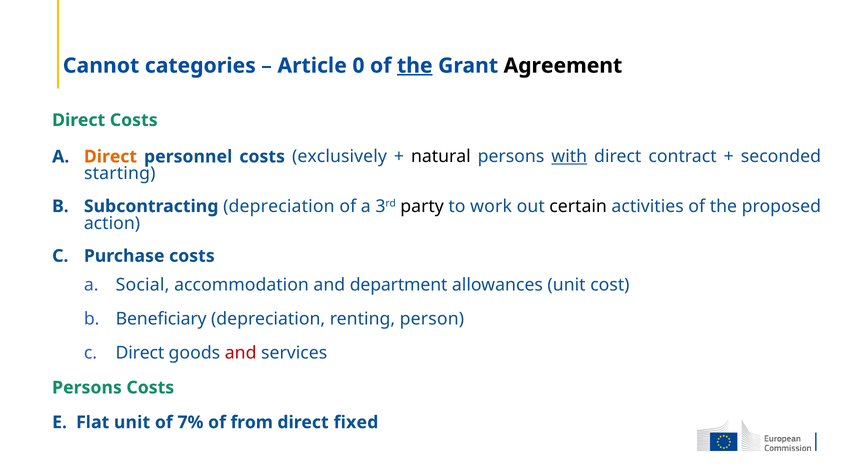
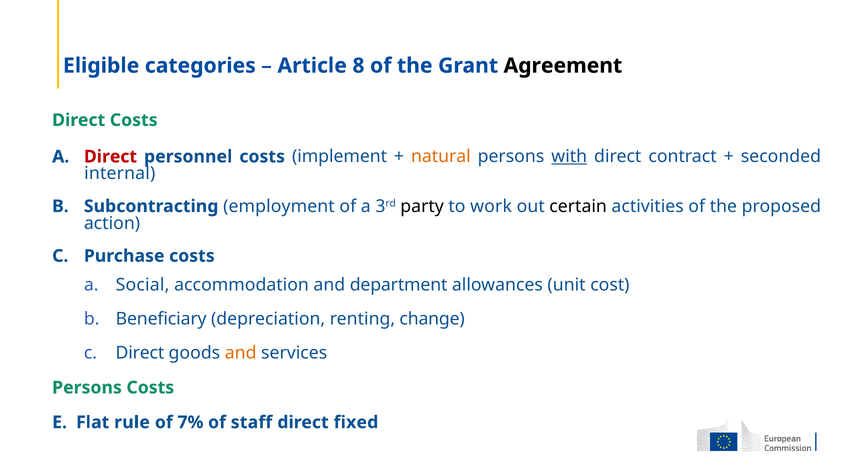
Cannot: Cannot -> Eligible
0: 0 -> 8
the at (415, 66) underline: present -> none
Direct at (110, 157) colour: orange -> red
exclusively: exclusively -> implement
natural colour: black -> orange
starting: starting -> internal
Subcontracting depreciation: depreciation -> employment
person: person -> change
and at (241, 353) colour: red -> orange
Flat unit: unit -> rule
from: from -> staff
